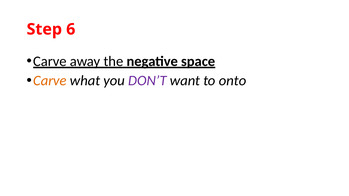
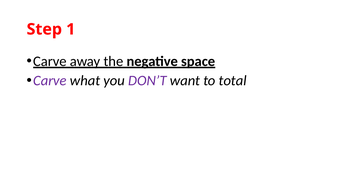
6: 6 -> 1
Carve at (50, 81) colour: orange -> purple
onto: onto -> total
